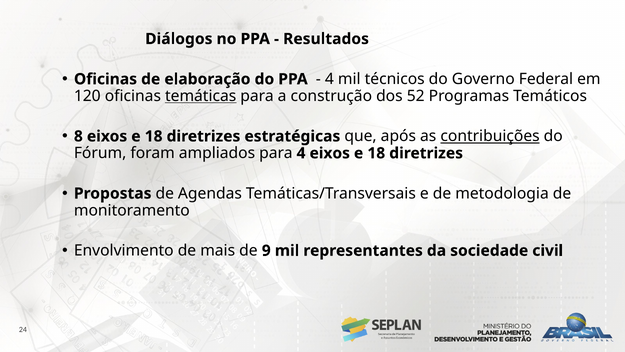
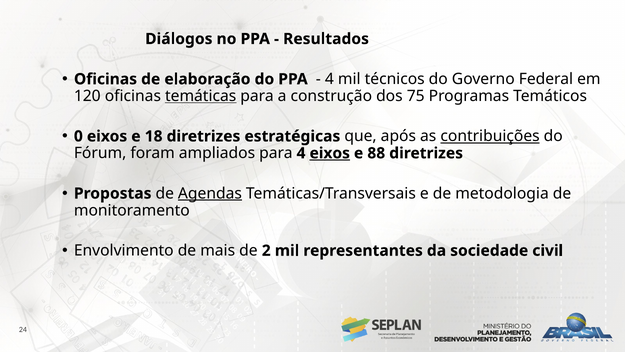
52: 52 -> 75
8: 8 -> 0
eixos at (330, 153) underline: none -> present
18 at (376, 153): 18 -> 88
Agendas underline: none -> present
9: 9 -> 2
